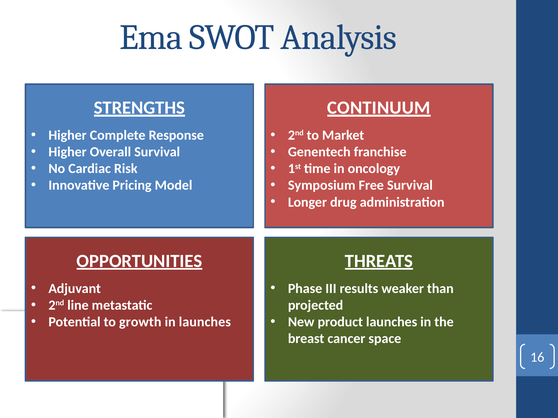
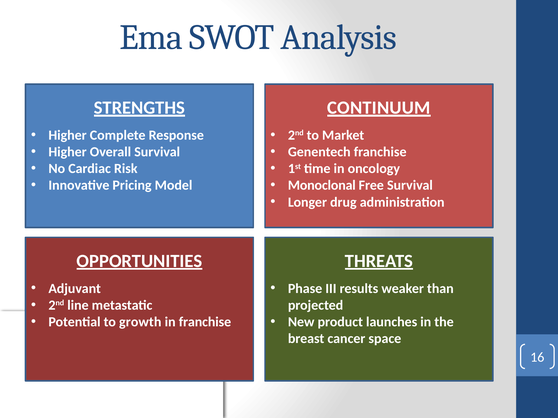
Symposium: Symposium -> Monoclonal
in launches: launches -> franchise
